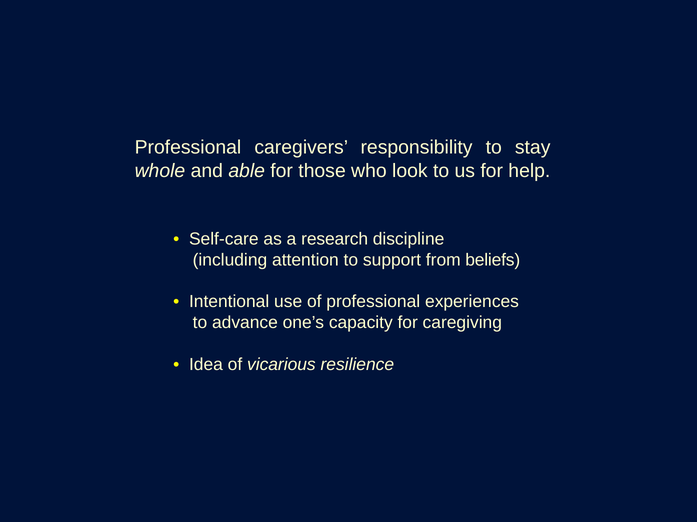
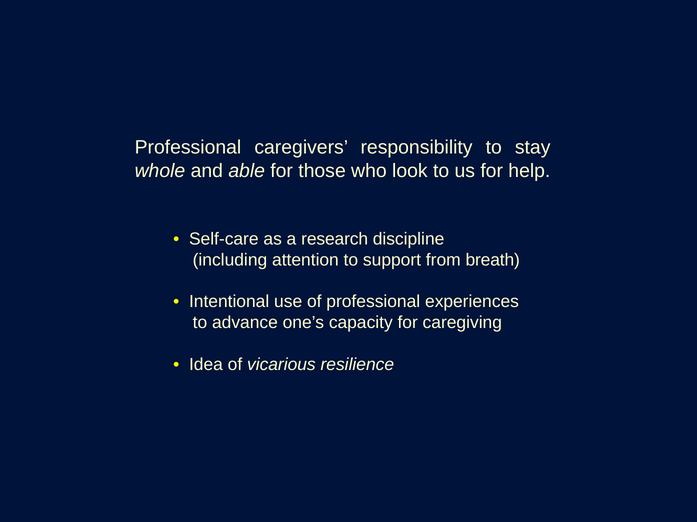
beliefs: beliefs -> breath
